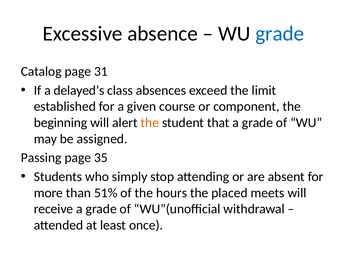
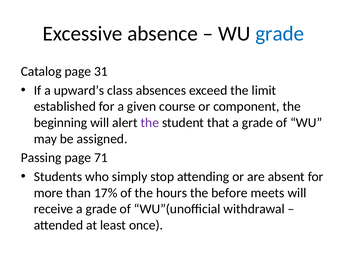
delayed’s: delayed’s -> upward’s
the at (150, 123) colour: orange -> purple
35: 35 -> 71
51%: 51% -> 17%
placed: placed -> before
